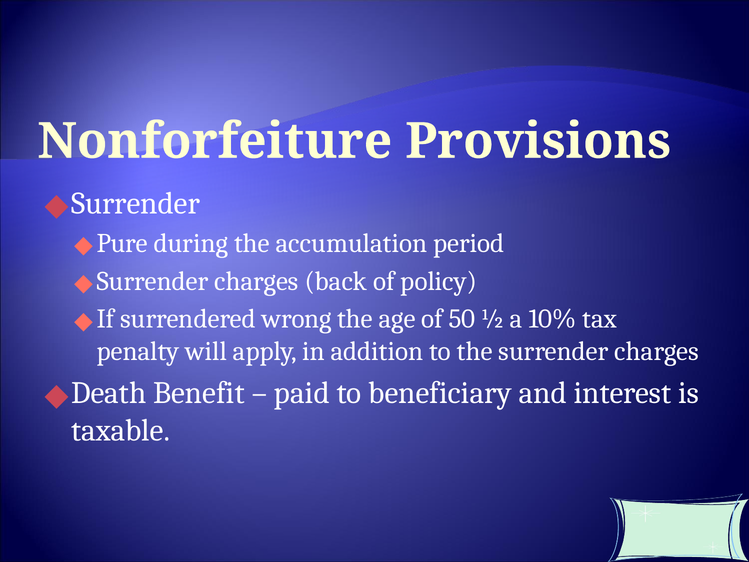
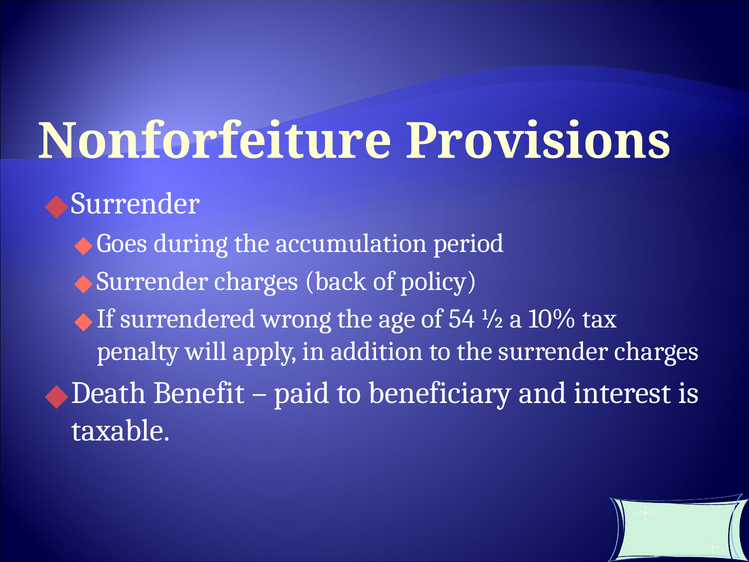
Pure: Pure -> Goes
50: 50 -> 54
